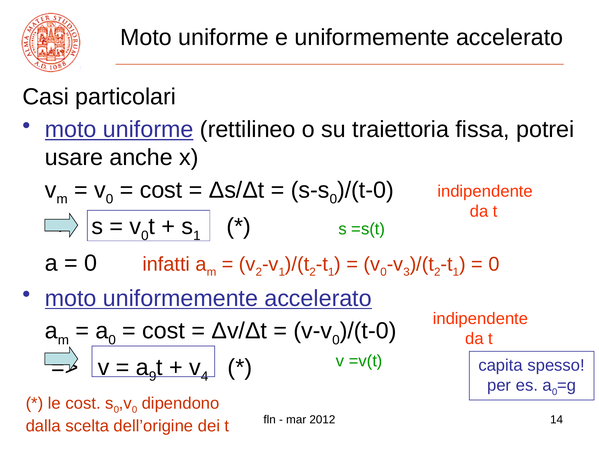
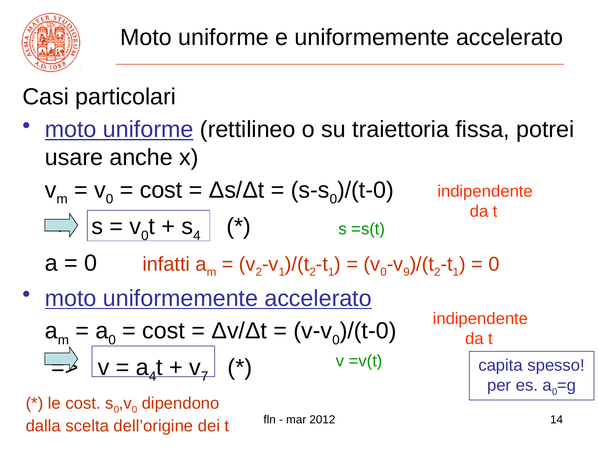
s 1: 1 -> 4
3: 3 -> 9
a 9: 9 -> 4
4: 4 -> 7
